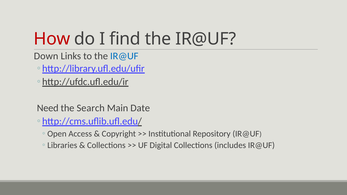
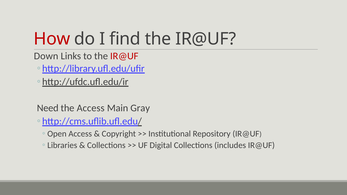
IR@UF at (124, 56) colour: blue -> red
the Search: Search -> Access
Date: Date -> Gray
